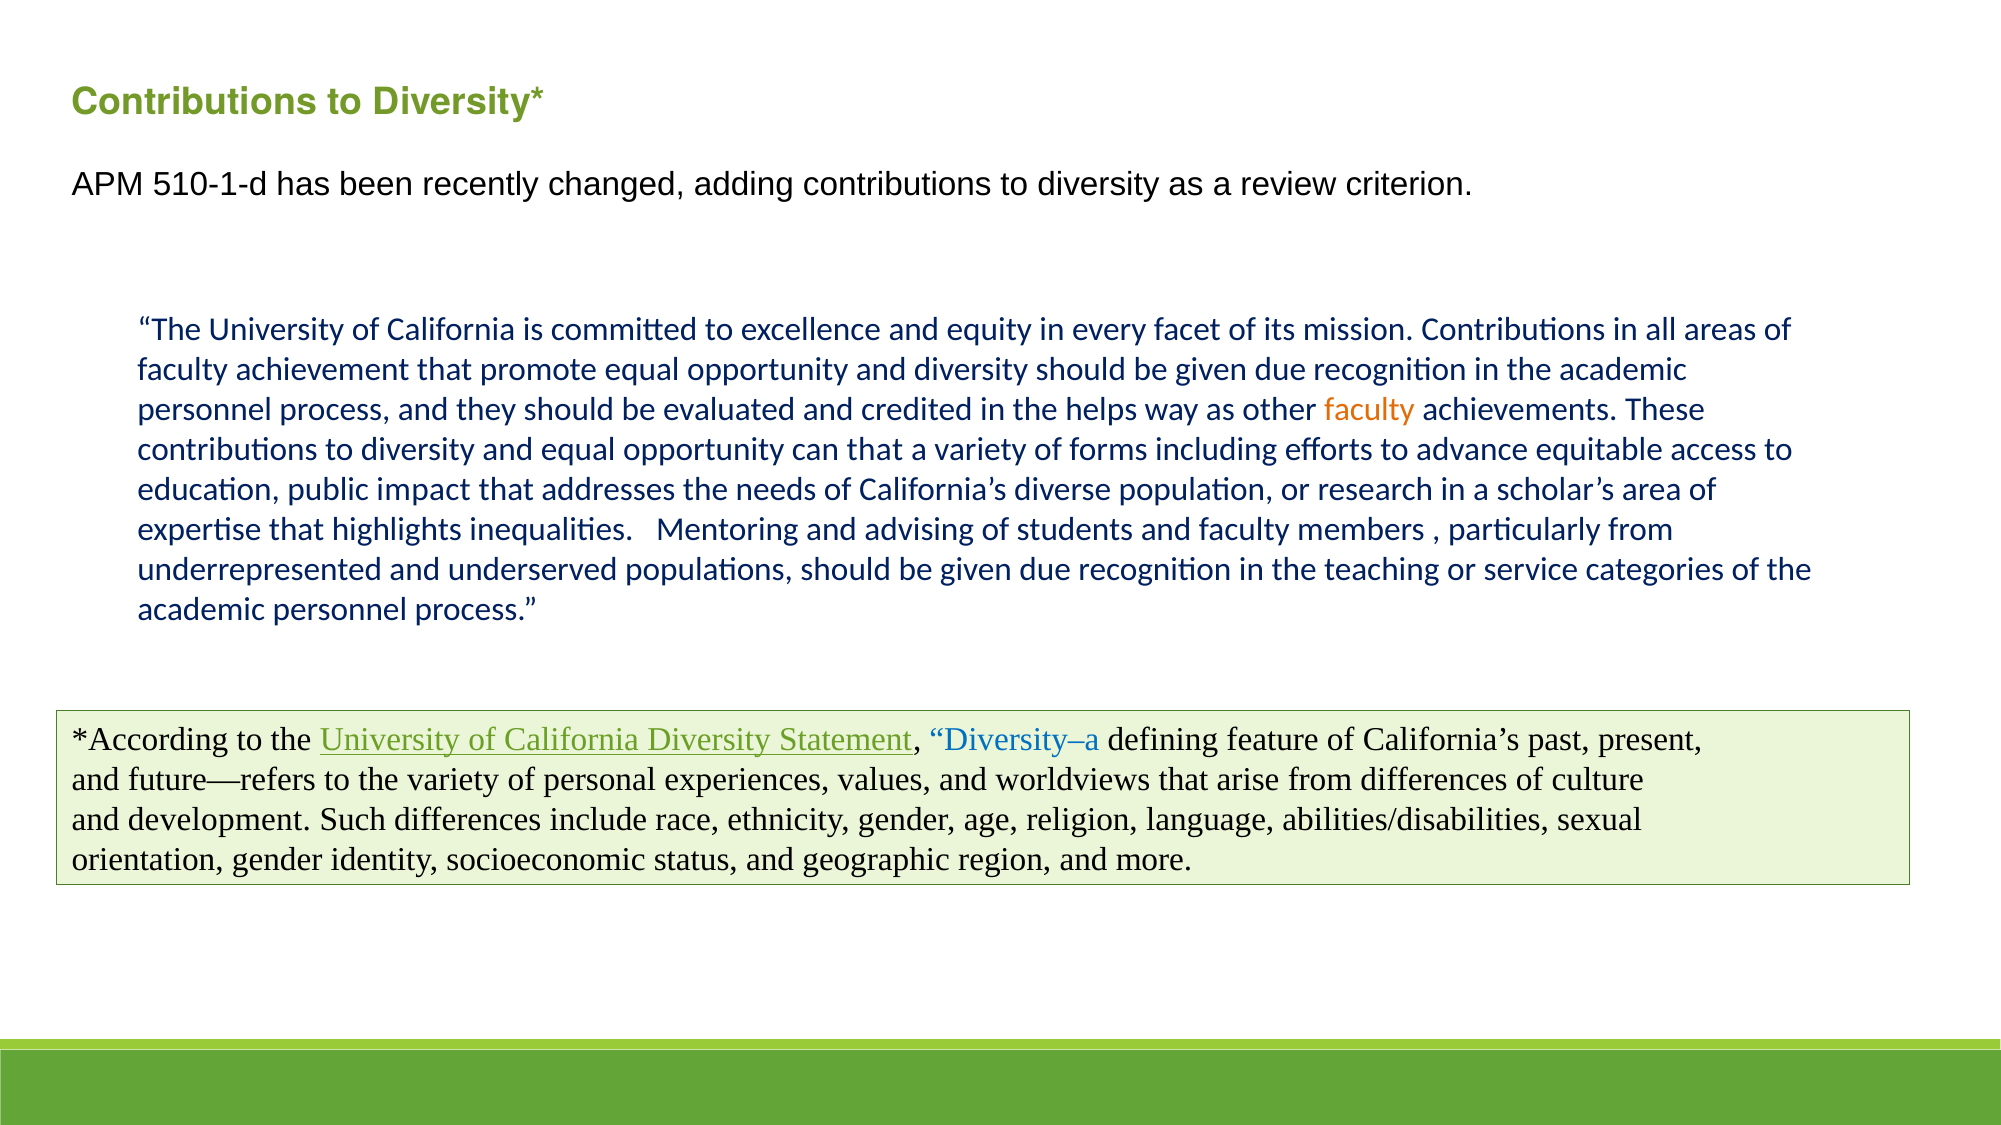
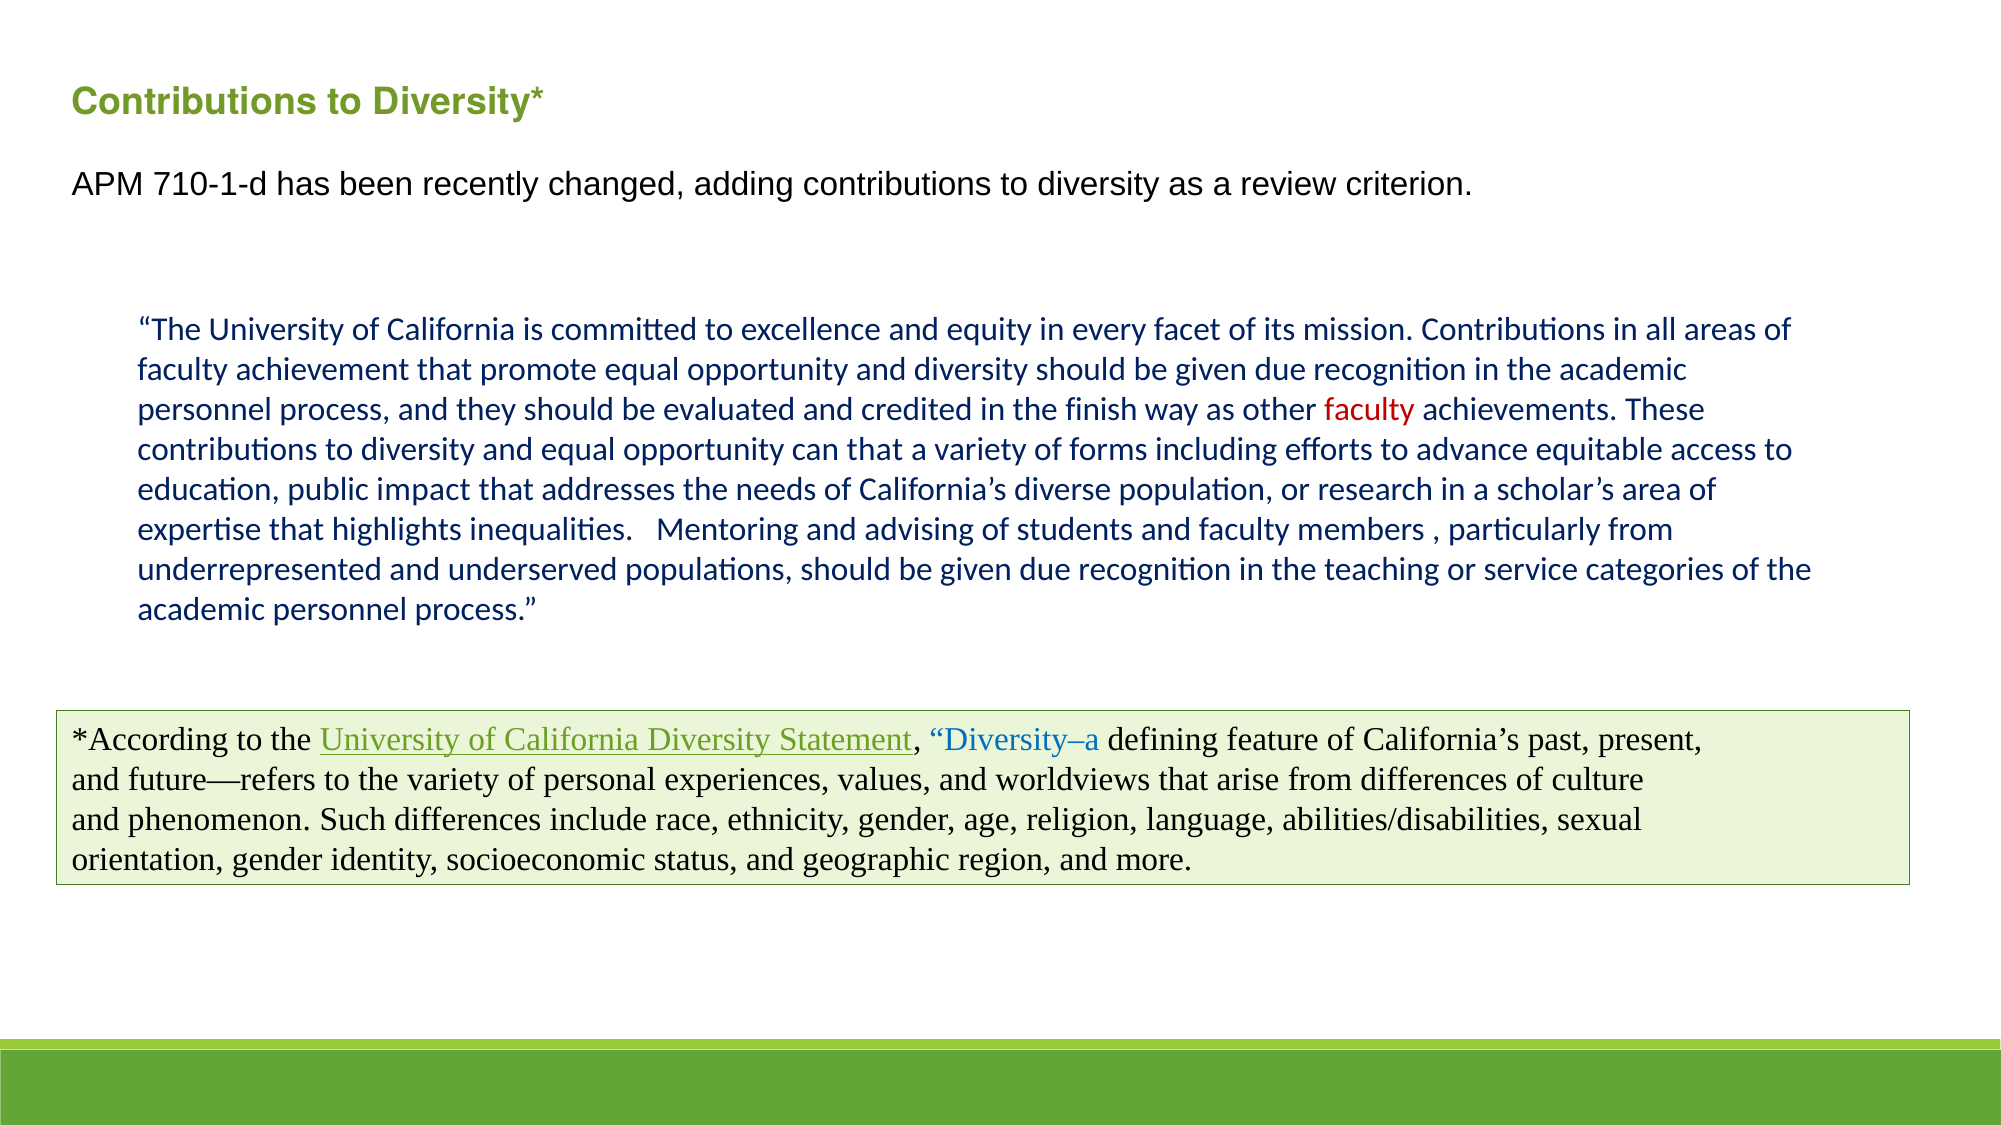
510-1-d: 510-1-d -> 710-1-d
helps: helps -> finish
faculty at (1369, 410) colour: orange -> red
development: development -> phenomenon
